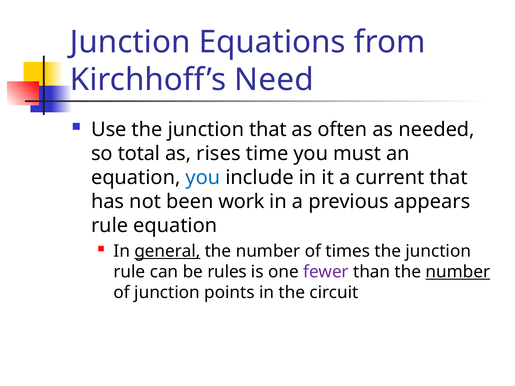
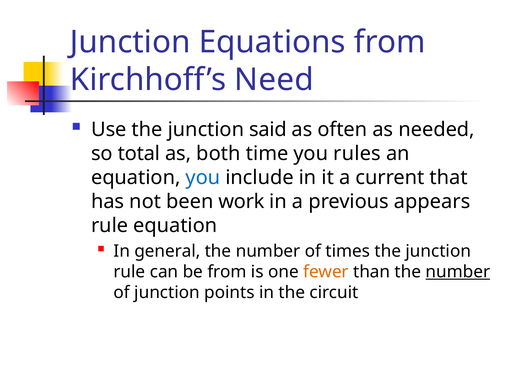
junction that: that -> said
rises: rises -> both
must: must -> rules
general underline: present -> none
be rules: rules -> from
fewer colour: purple -> orange
